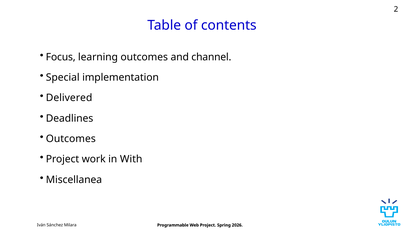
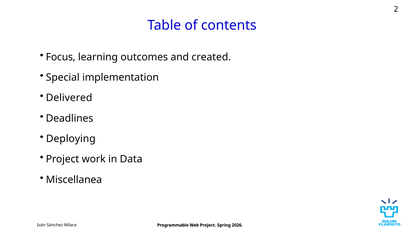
channel: channel -> created
Outcomes at (71, 139): Outcomes -> Deploying
With: With -> Data
